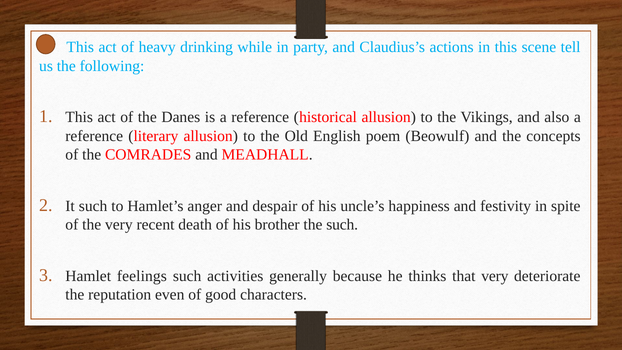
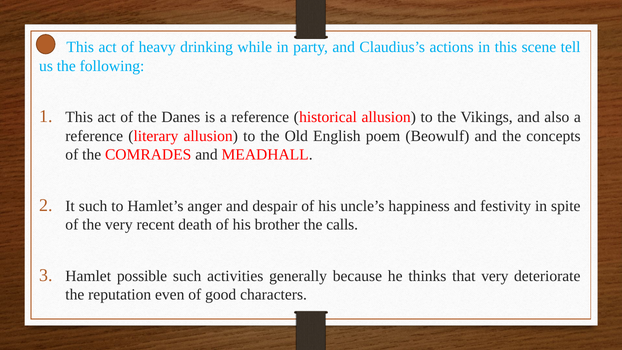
the such: such -> calls
feelings: feelings -> possible
